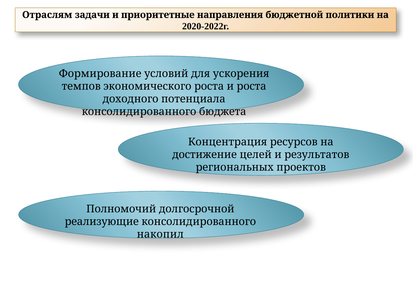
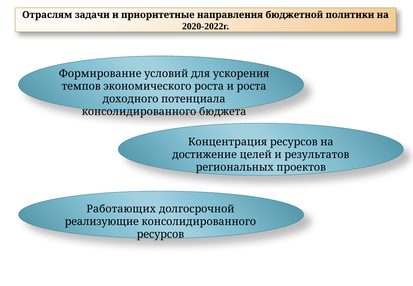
Полномочий: Полномочий -> Работающих
накопил at (160, 234): накопил -> ресурсов
